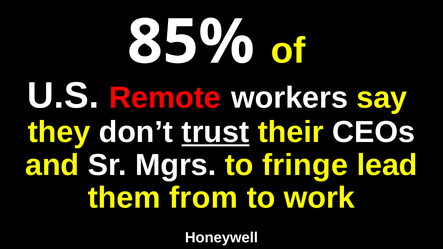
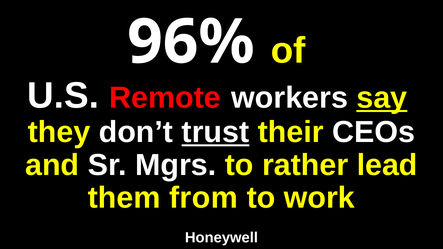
85%: 85% -> 96%
say underline: none -> present
fringe: fringe -> rather
